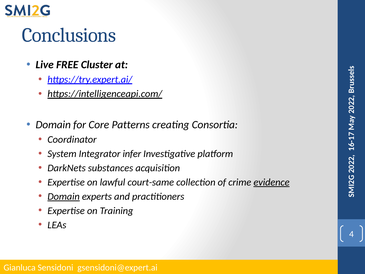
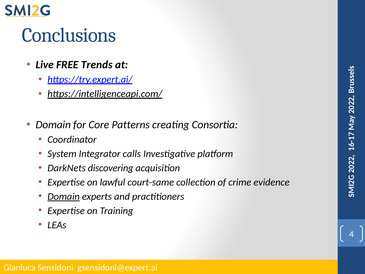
Cluster: Cluster -> Trends
infer: infer -> calls
substances: substances -> discovering
evidence underline: present -> none
